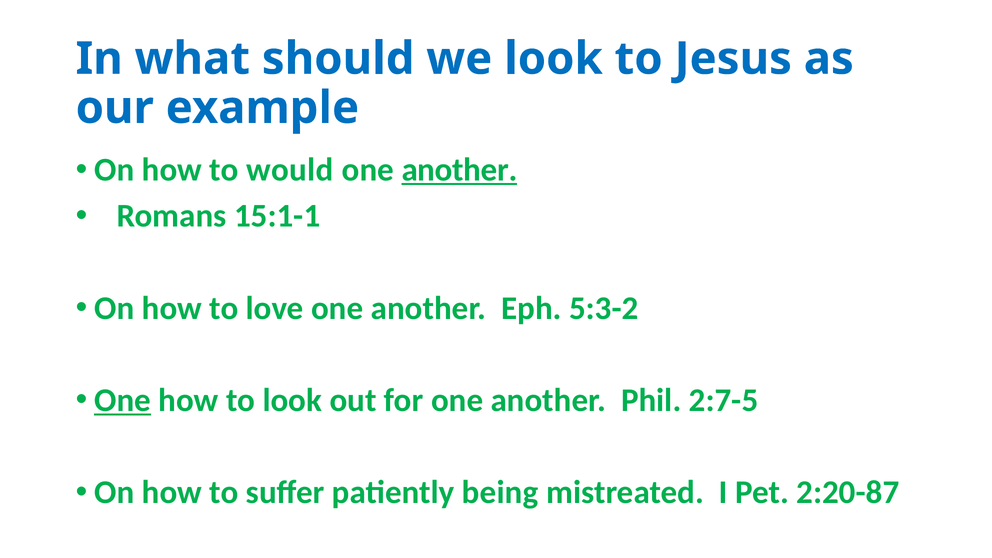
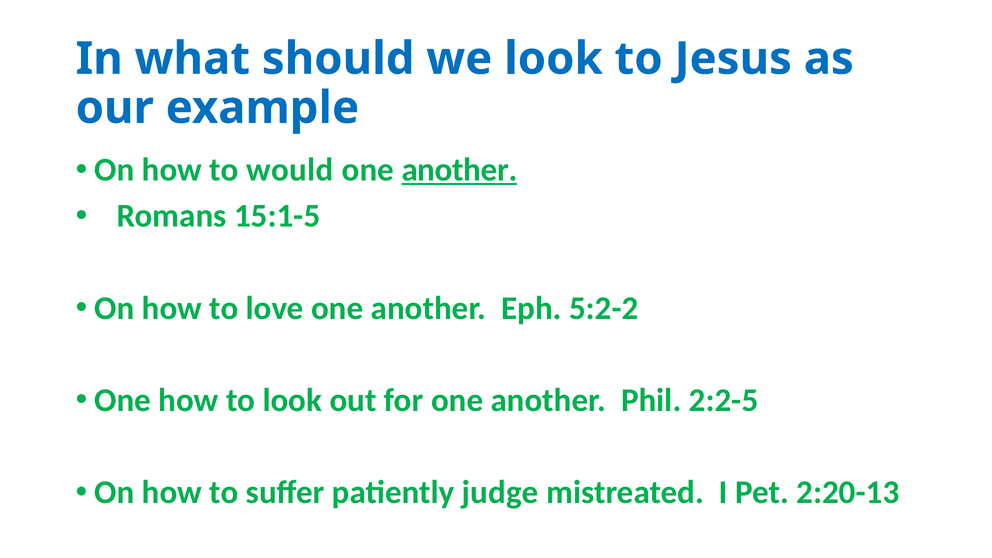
15:1-1: 15:1-1 -> 15:1-5
5:3-2: 5:3-2 -> 5:2-2
One at (123, 400) underline: present -> none
2:7-5: 2:7-5 -> 2:2-5
being: being -> judge
2:20-87: 2:20-87 -> 2:20-13
